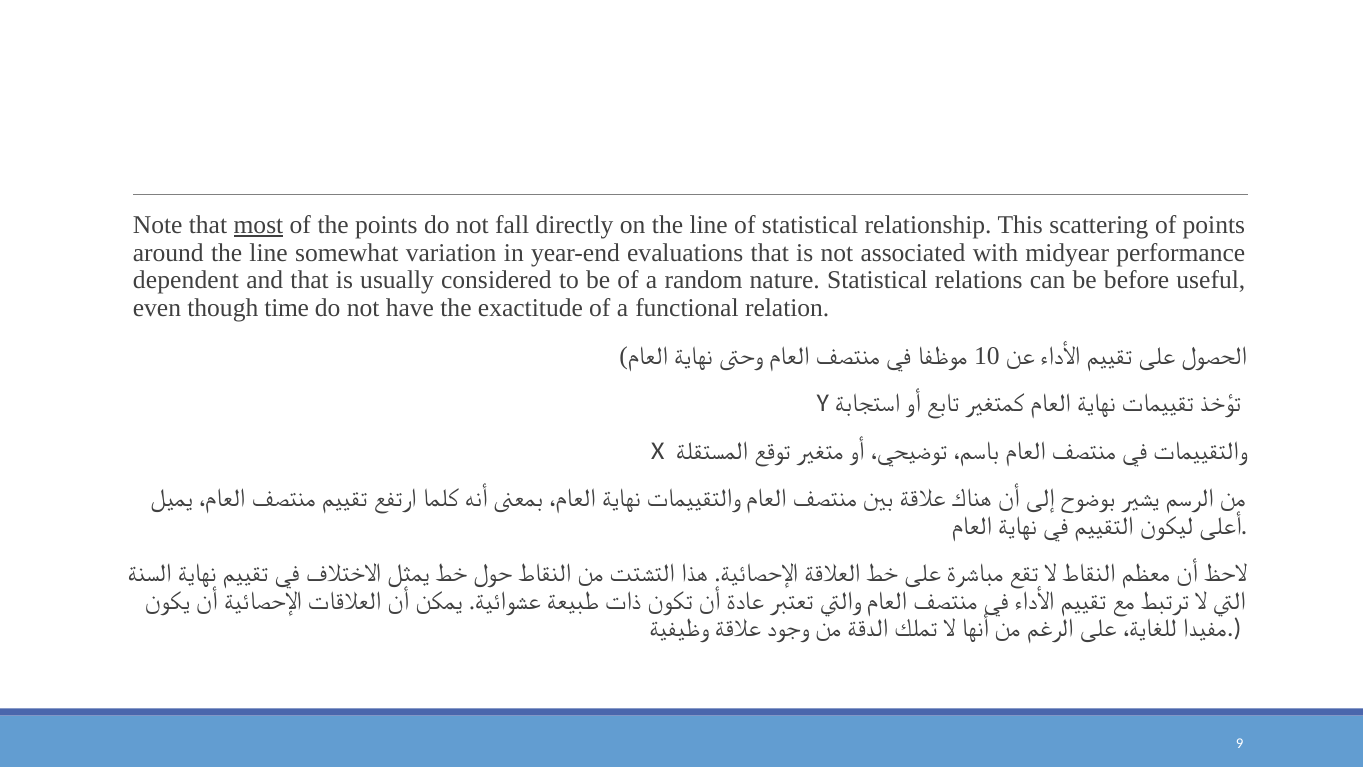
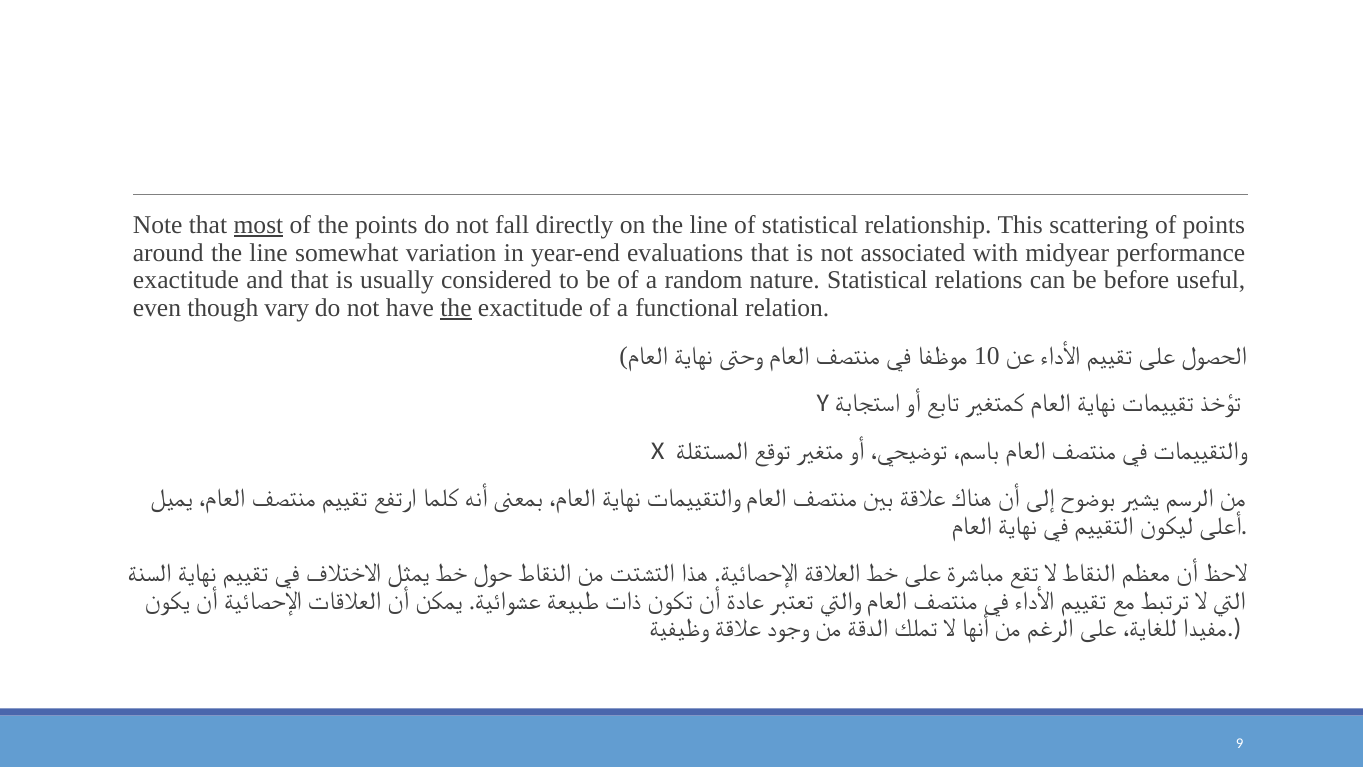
dependent at (186, 280): dependent -> exactitude
time: time -> vary
the at (456, 308) underline: none -> present
